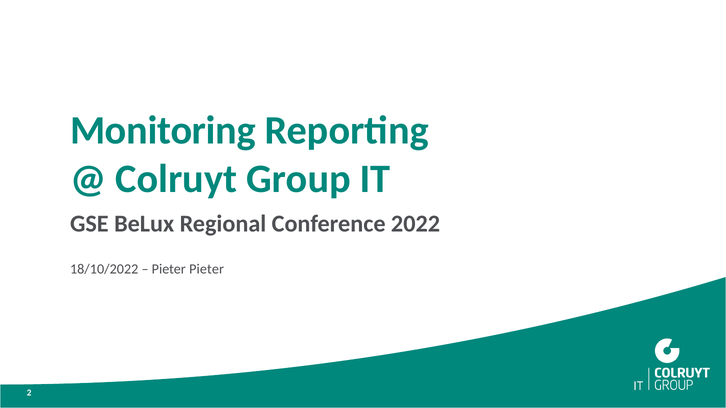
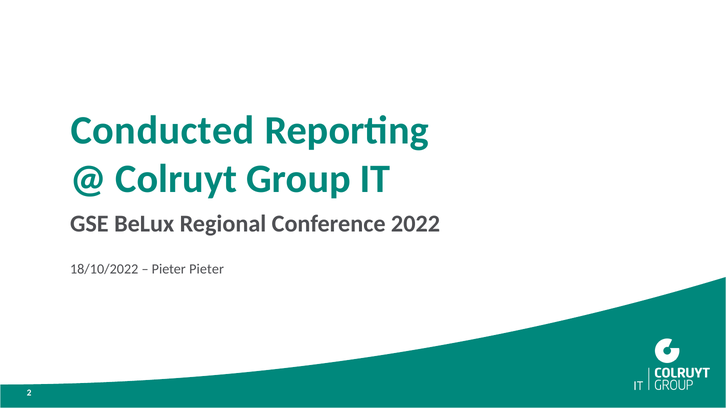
Monitoring: Monitoring -> Conducted
